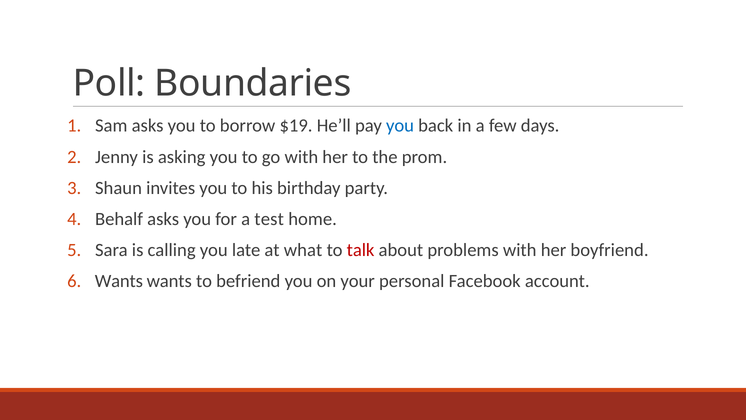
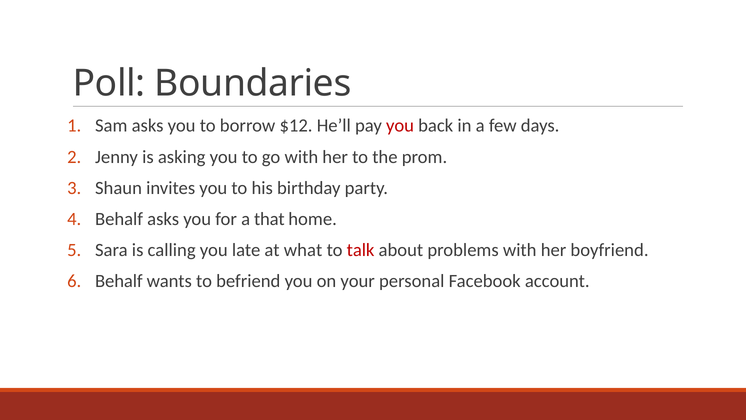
$19: $19 -> $12
you at (400, 126) colour: blue -> red
test: test -> that
Wants at (119, 281): Wants -> Behalf
